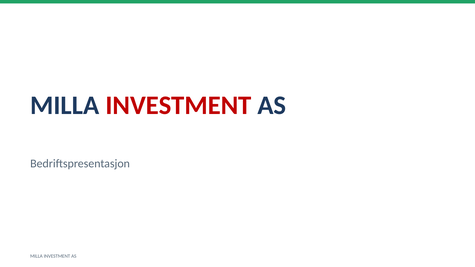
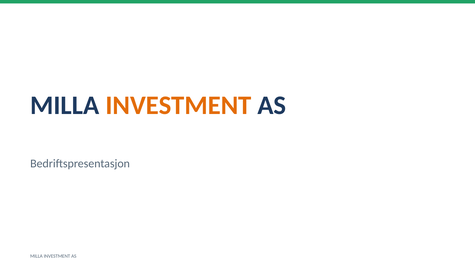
INVESTMENT at (178, 105) colour: red -> orange
